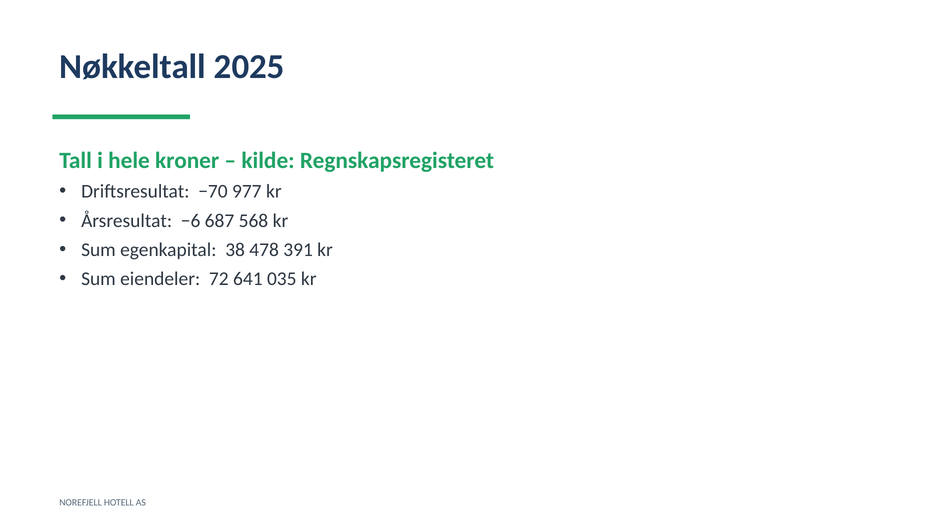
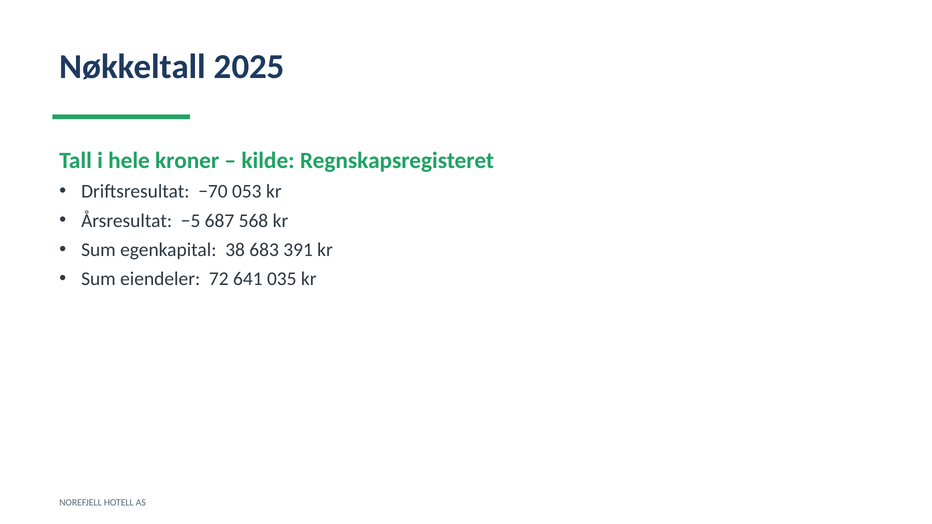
977: 977 -> 053
−6: −6 -> −5
478: 478 -> 683
